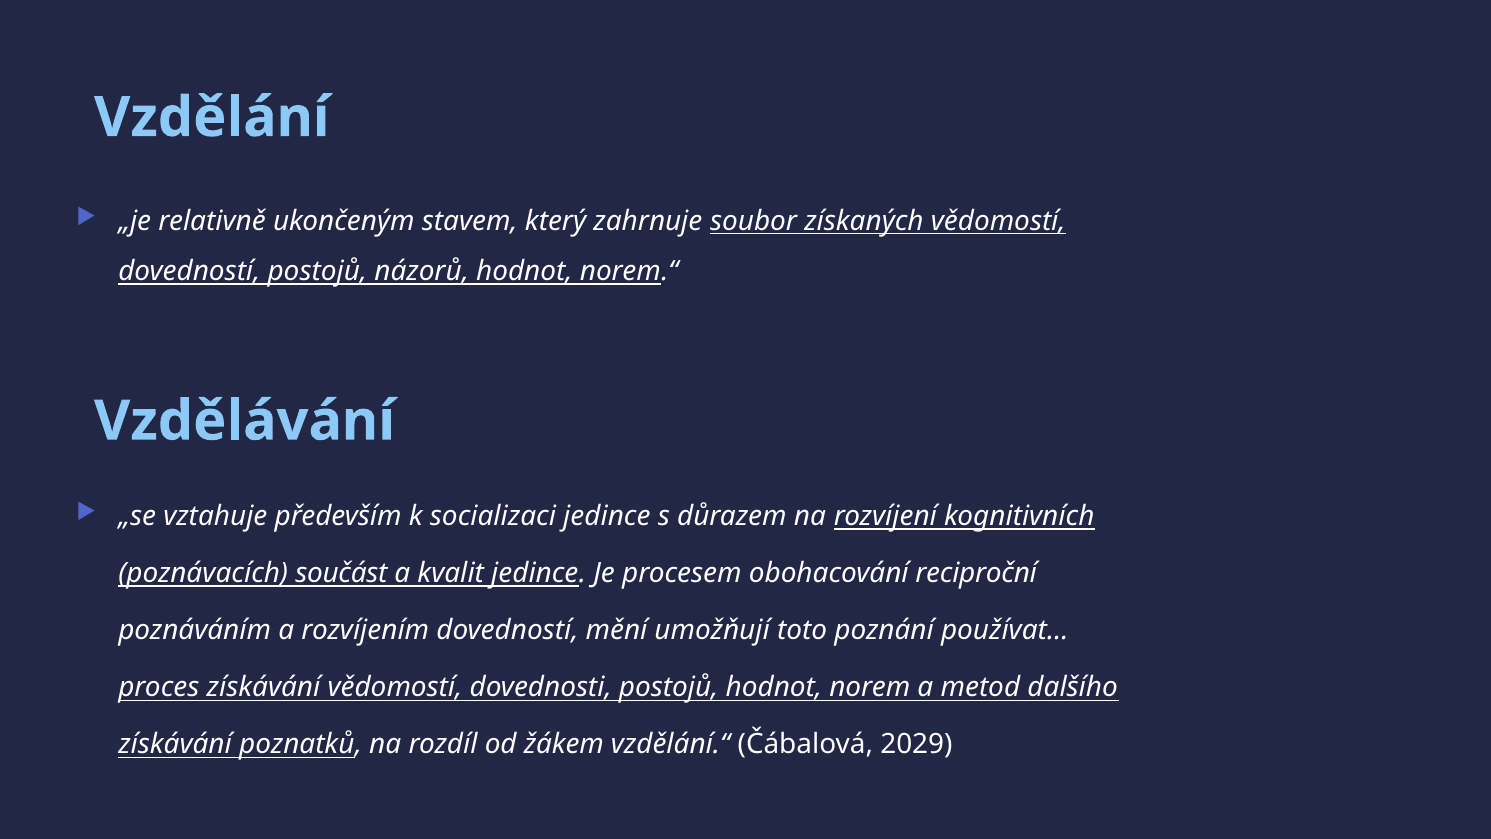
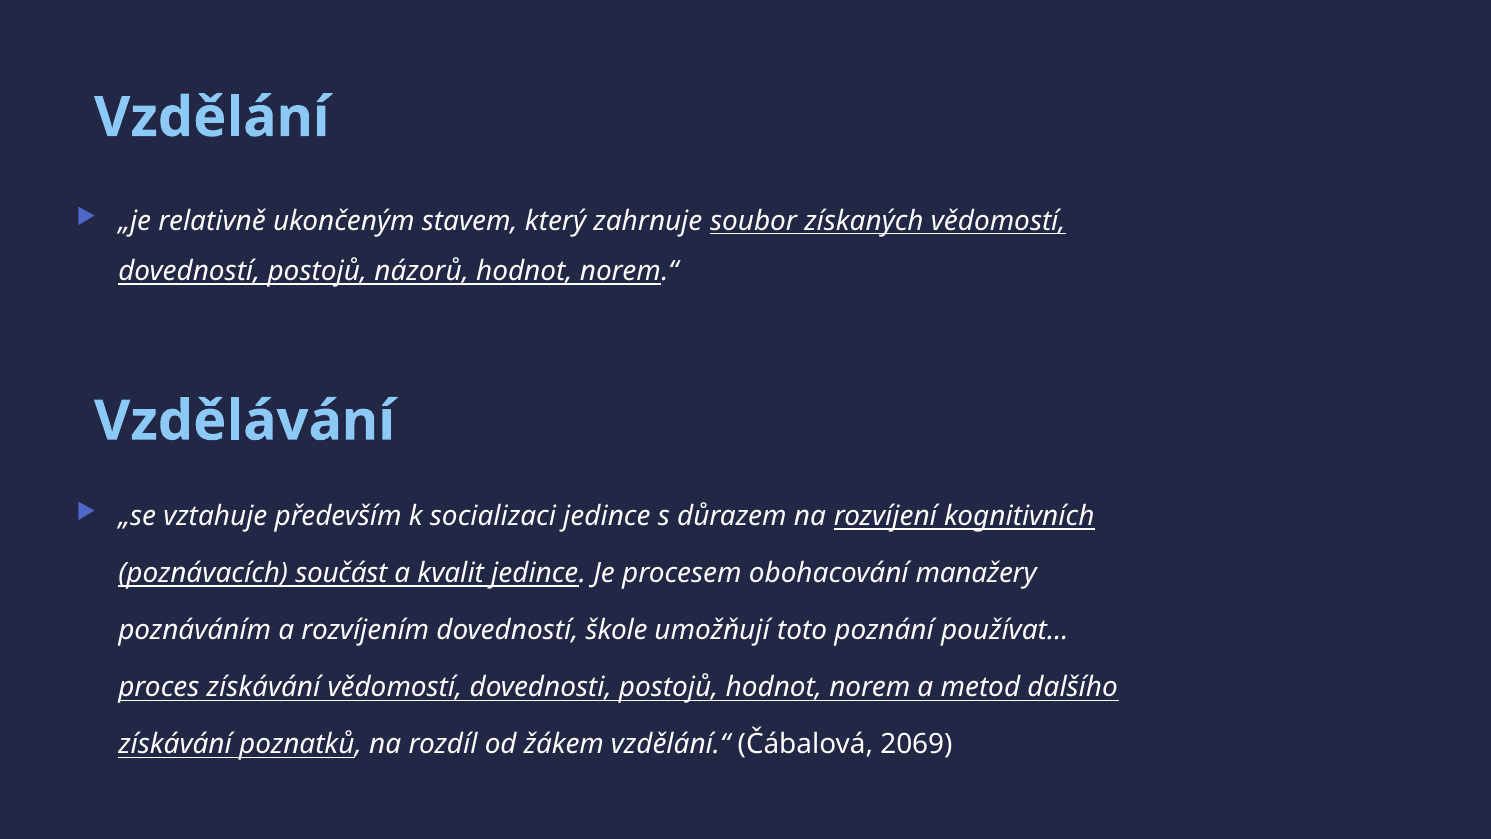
reciproční: reciproční -> manažery
mění: mění -> škole
2029: 2029 -> 2069
